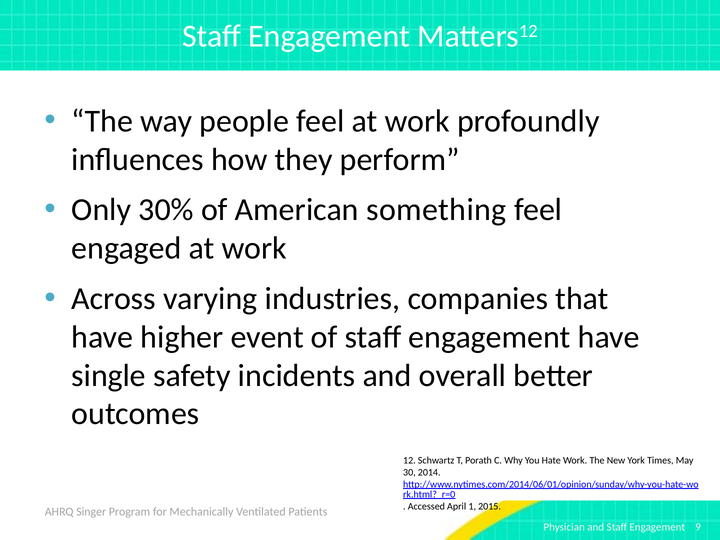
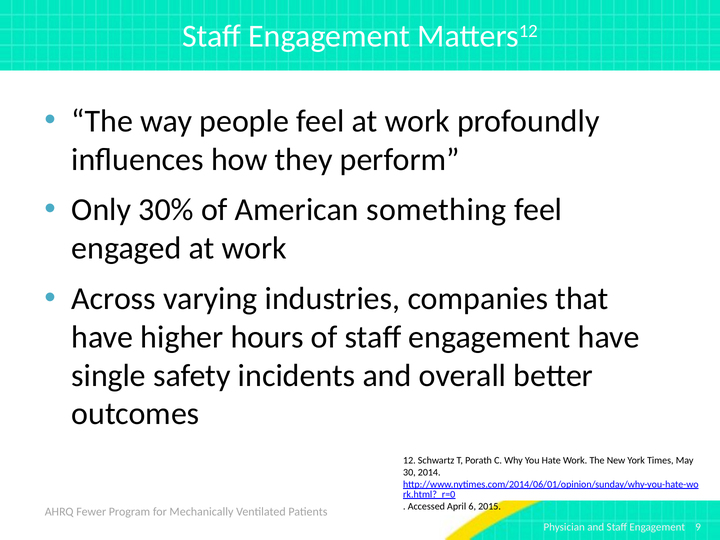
event: event -> hours
1: 1 -> 6
Singer: Singer -> Fewer
